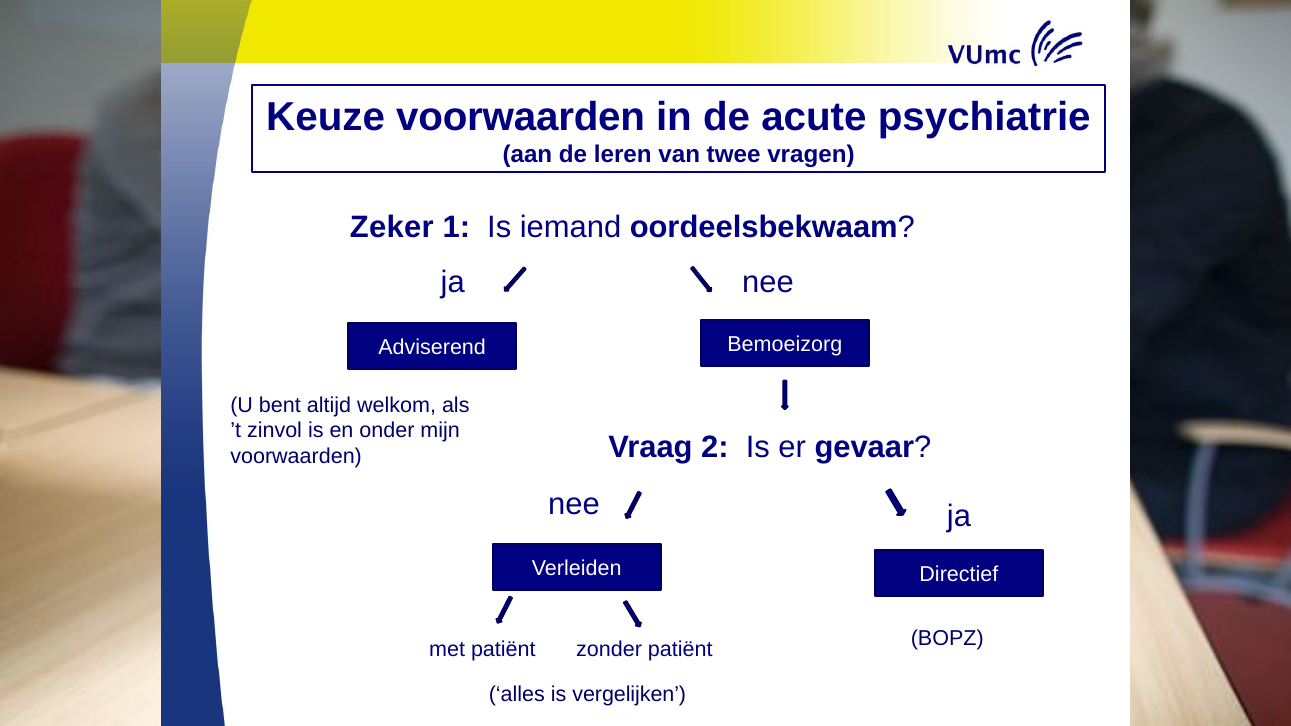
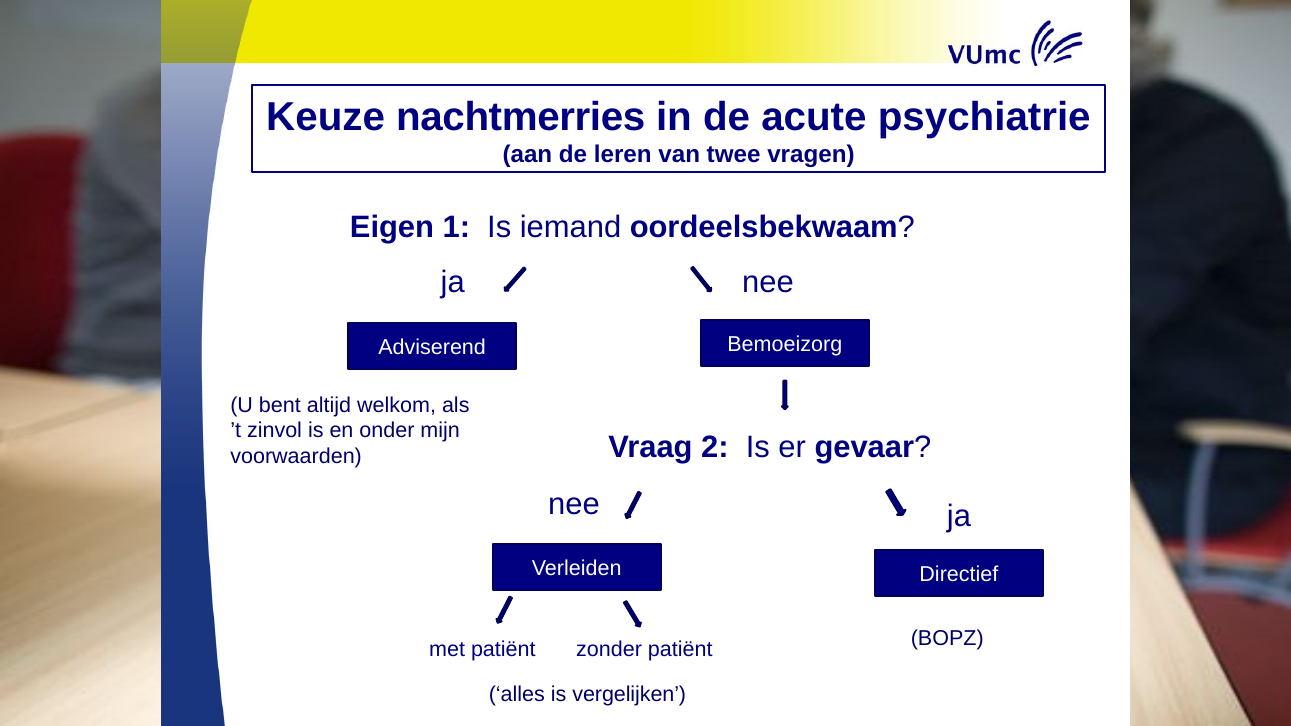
Keuze voorwaarden: voorwaarden -> nachtmerries
Zeker: Zeker -> Eigen
